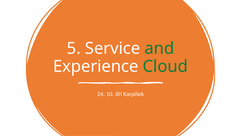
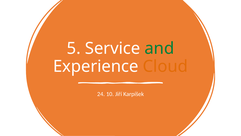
Cloud colour: green -> orange
